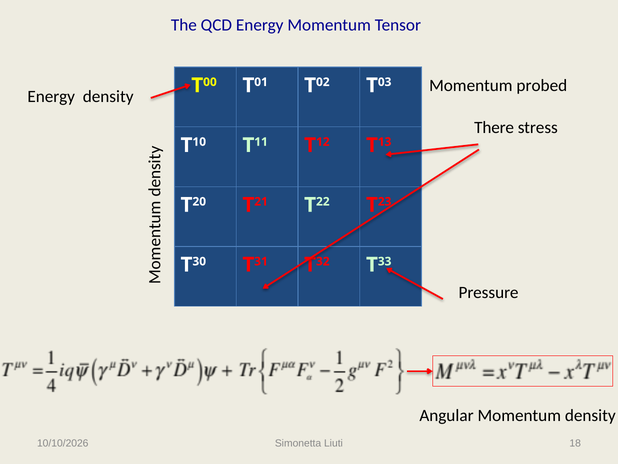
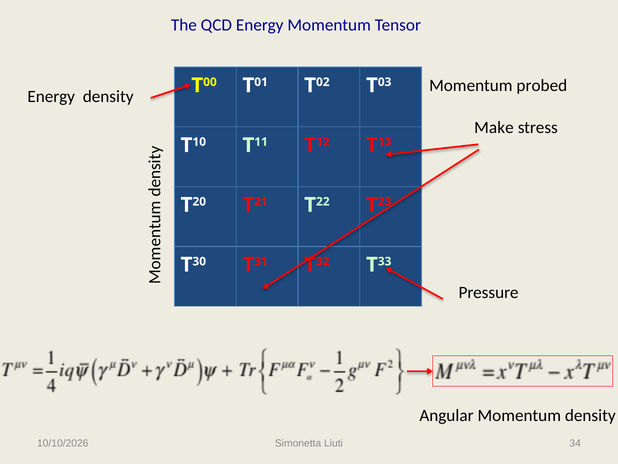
There: There -> Make
18: 18 -> 34
